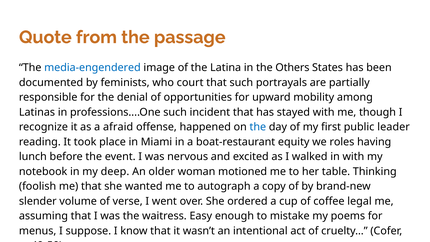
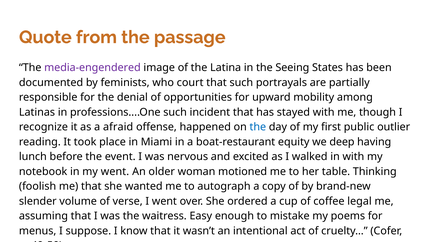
media-engendered colour: blue -> purple
Others: Others -> Seeing
leader: leader -> outlier
roles: roles -> deep
my deep: deep -> went
